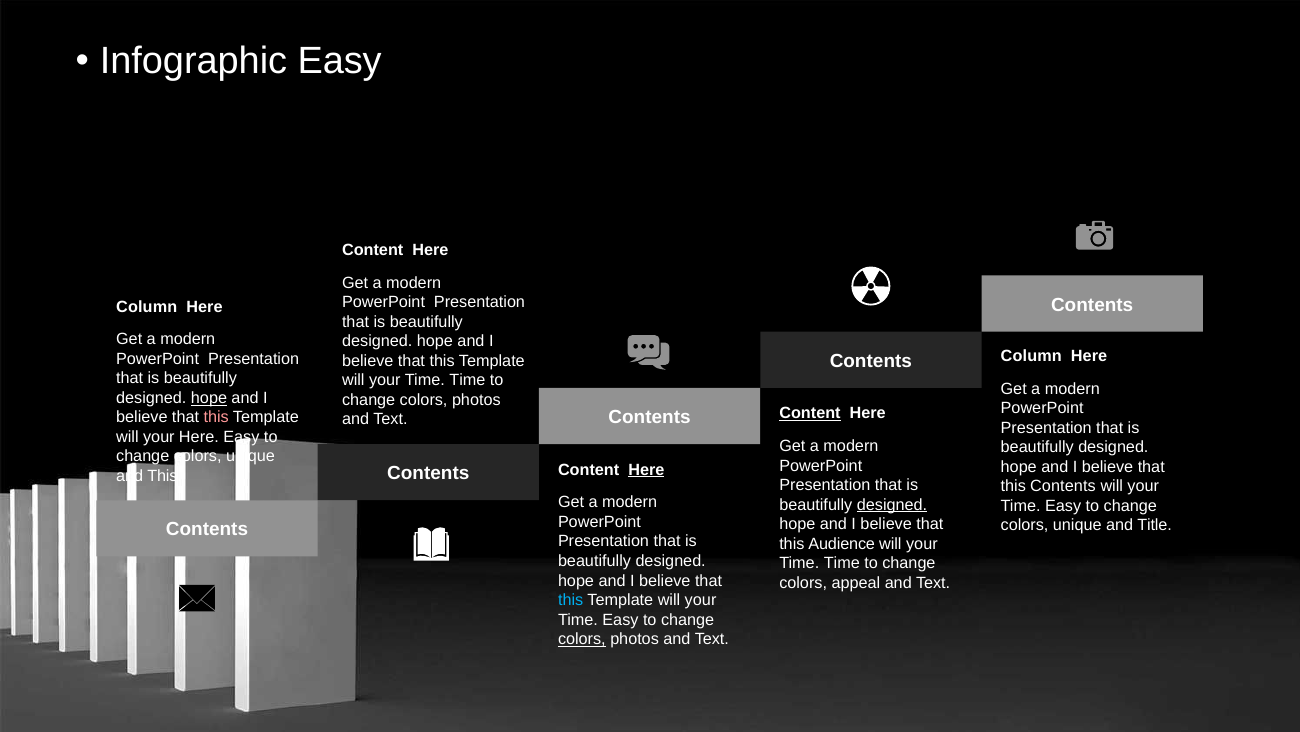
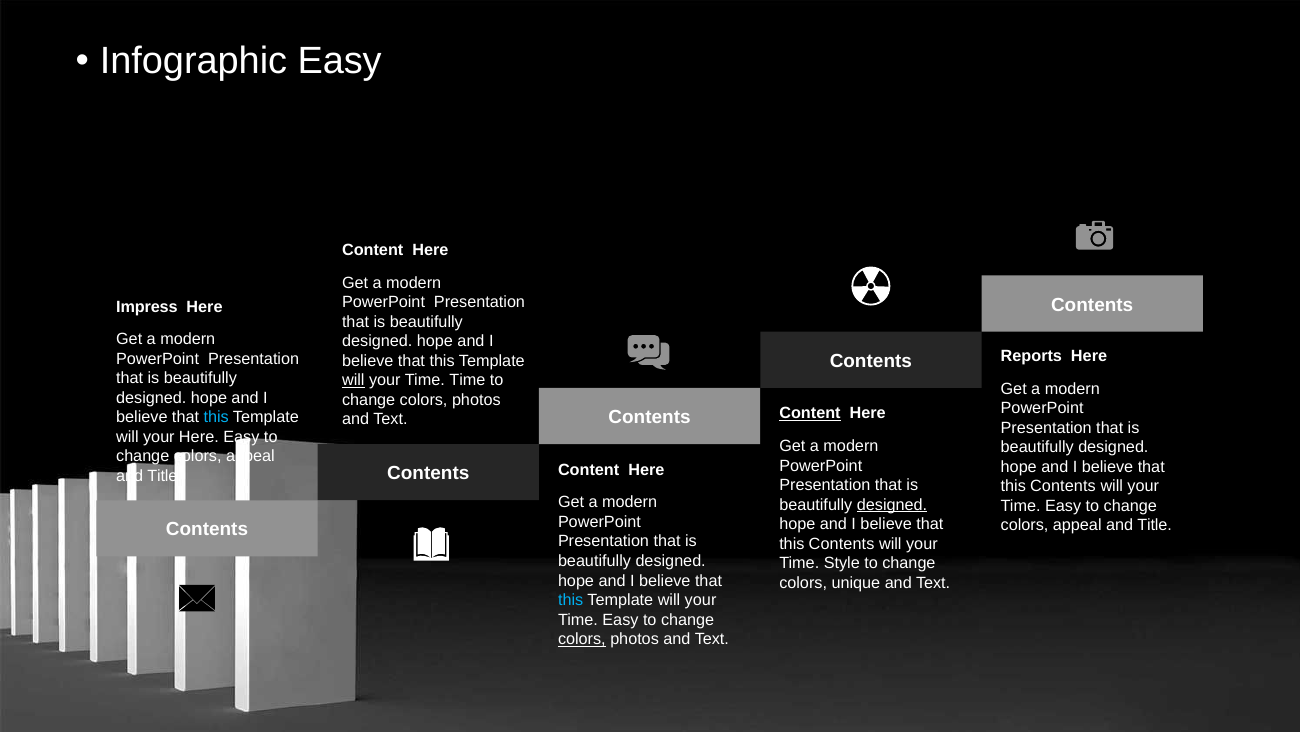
Column at (147, 306): Column -> Impress
Column at (1031, 356): Column -> Reports
will at (353, 380) underline: none -> present
hope at (209, 398) underline: present -> none
this at (216, 417) colour: pink -> light blue
unique at (250, 456): unique -> appeal
Here at (646, 469) underline: present -> none
This at (165, 476): This -> Title
unique at (1077, 525): unique -> appeal
Audience at (842, 543): Audience -> Contents
Time at (842, 563): Time -> Style
appeal: appeal -> unique
